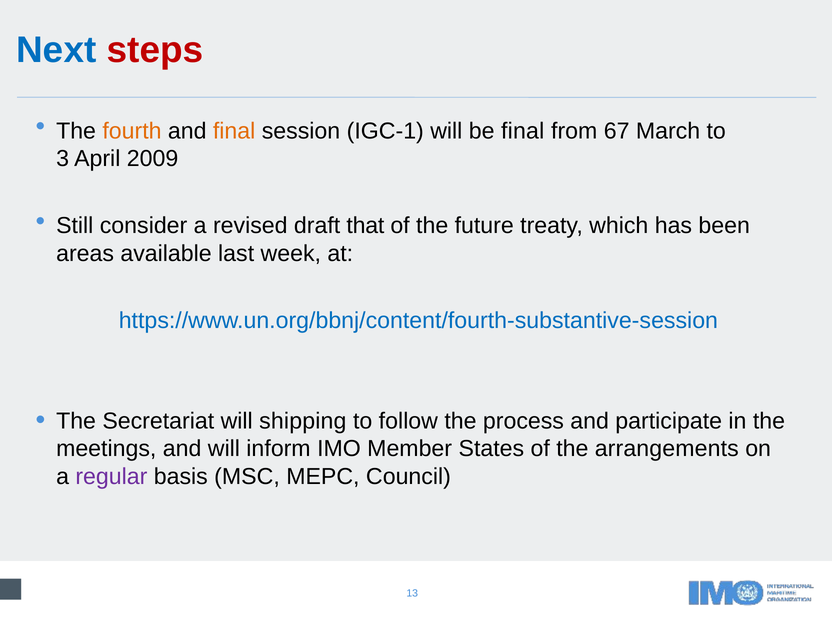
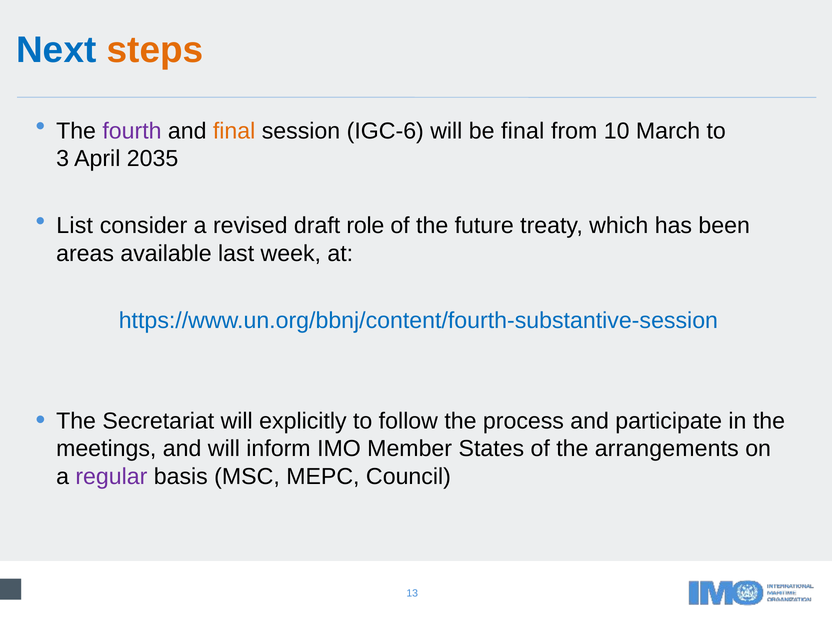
steps colour: red -> orange
fourth colour: orange -> purple
IGC-1: IGC-1 -> IGC-6
67: 67 -> 10
2009: 2009 -> 2035
Still: Still -> List
that: that -> role
shipping: shipping -> explicitly
